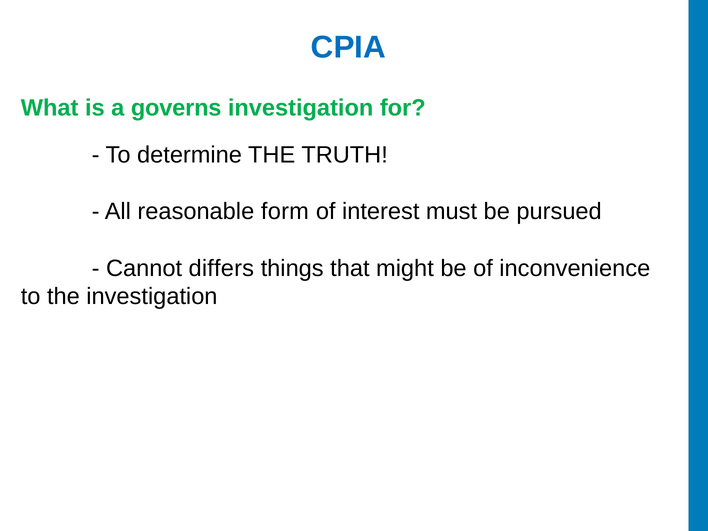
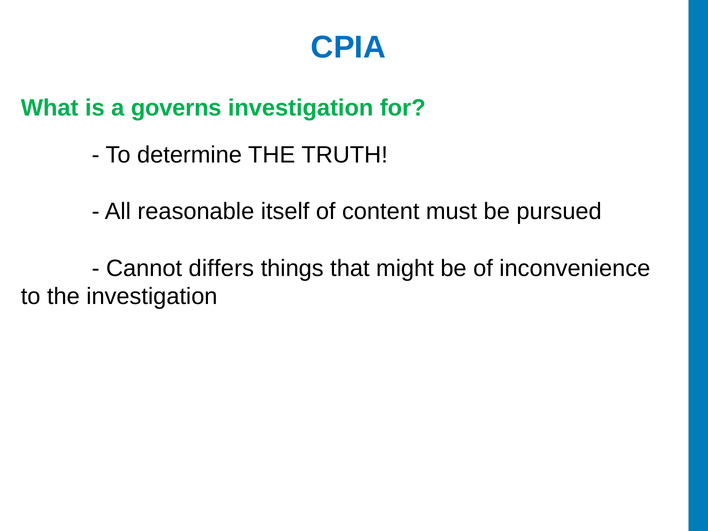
form: form -> itself
interest: interest -> content
